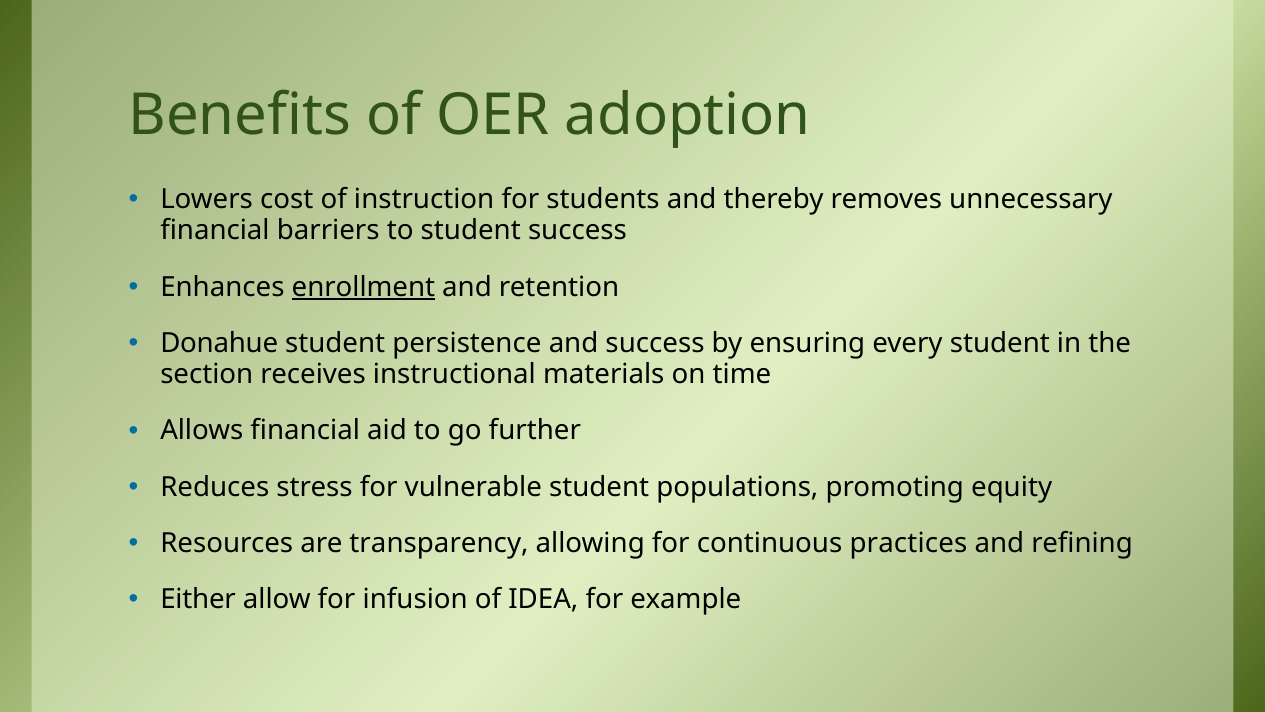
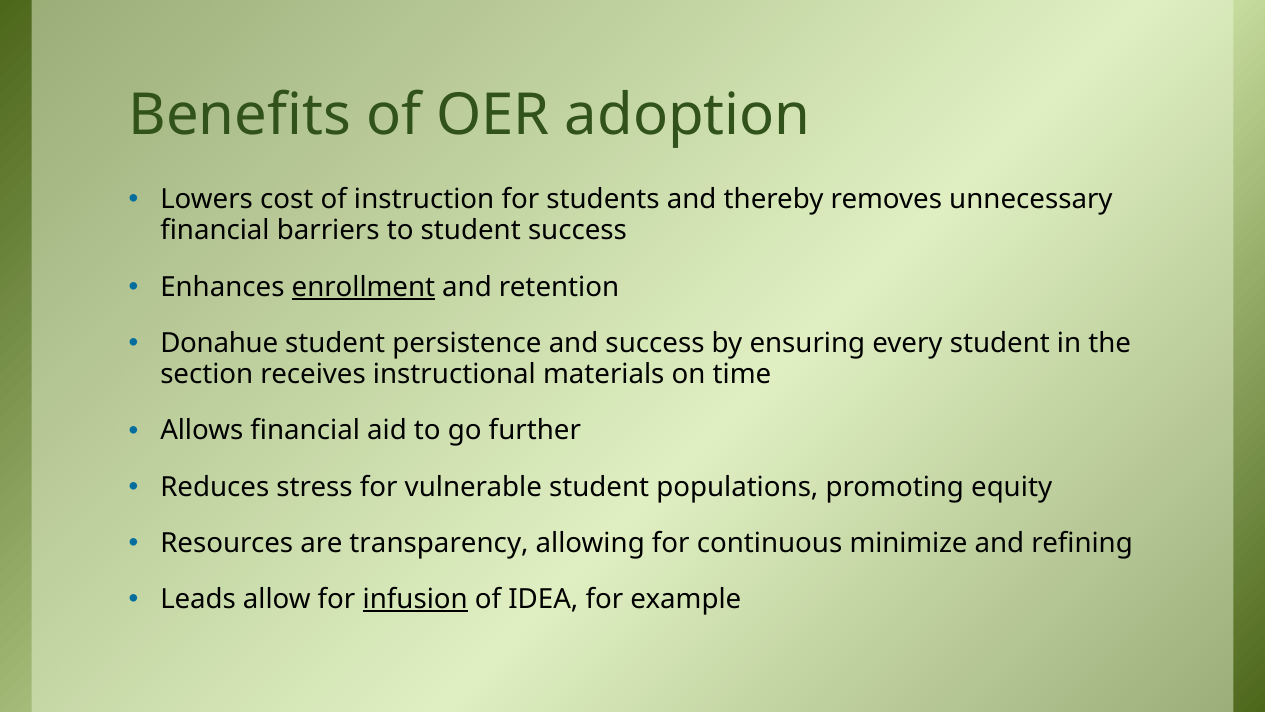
practices: practices -> minimize
Either: Either -> Leads
infusion underline: none -> present
